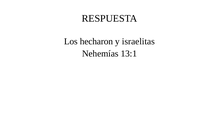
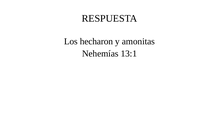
israelitas: israelitas -> amonitas
